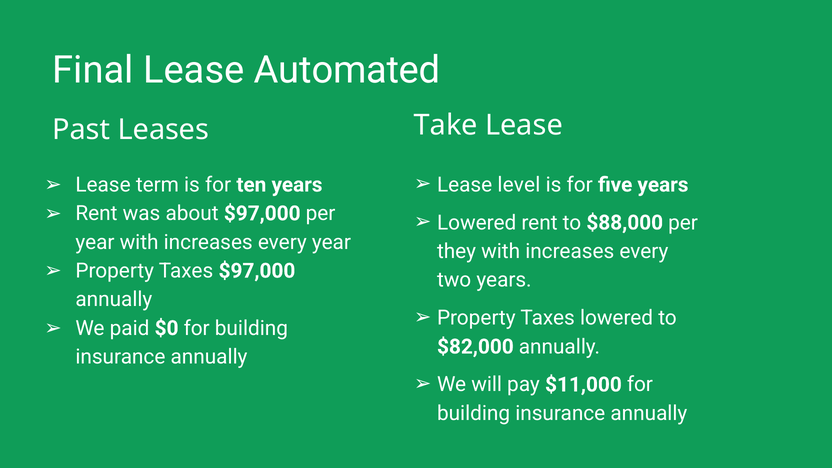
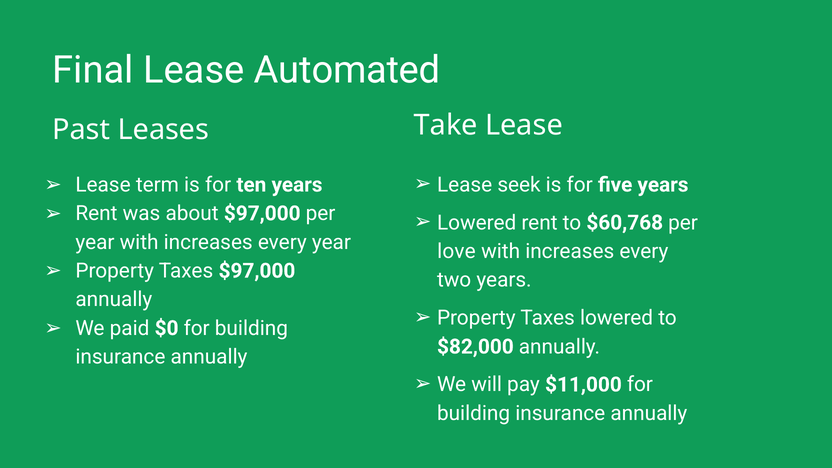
level: level -> seek
$88,000: $88,000 -> $60,768
they: they -> love
